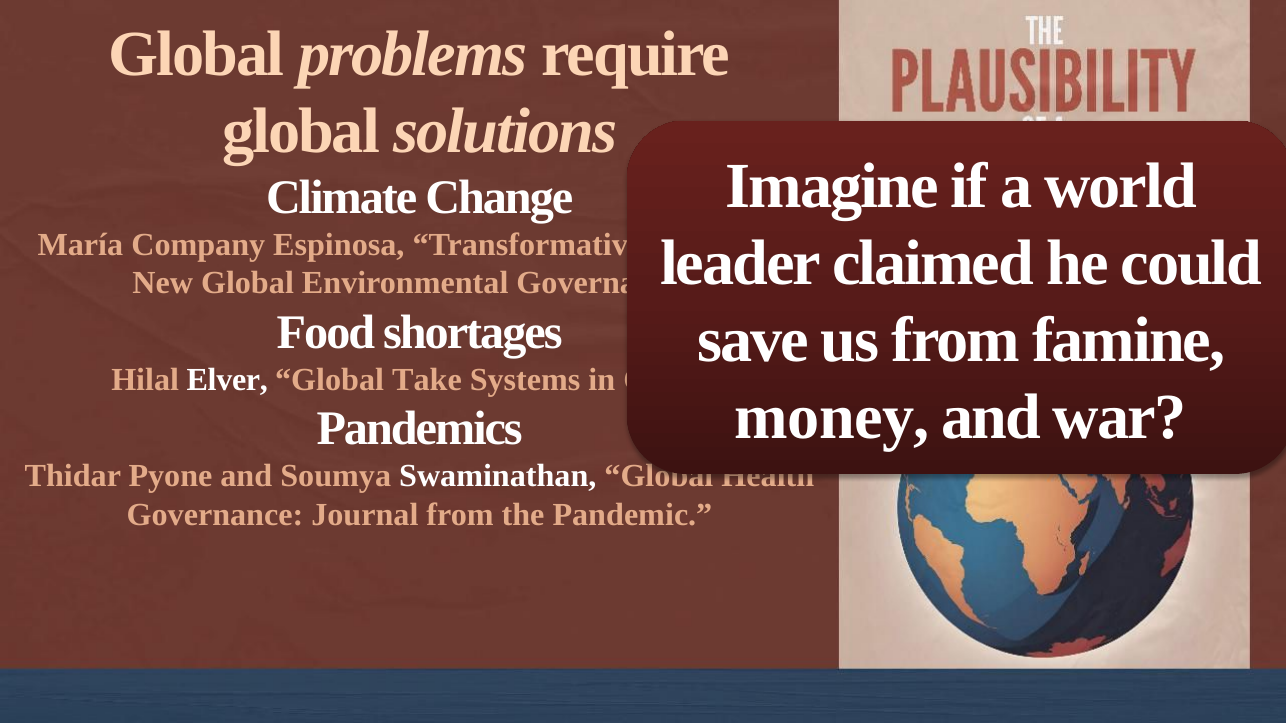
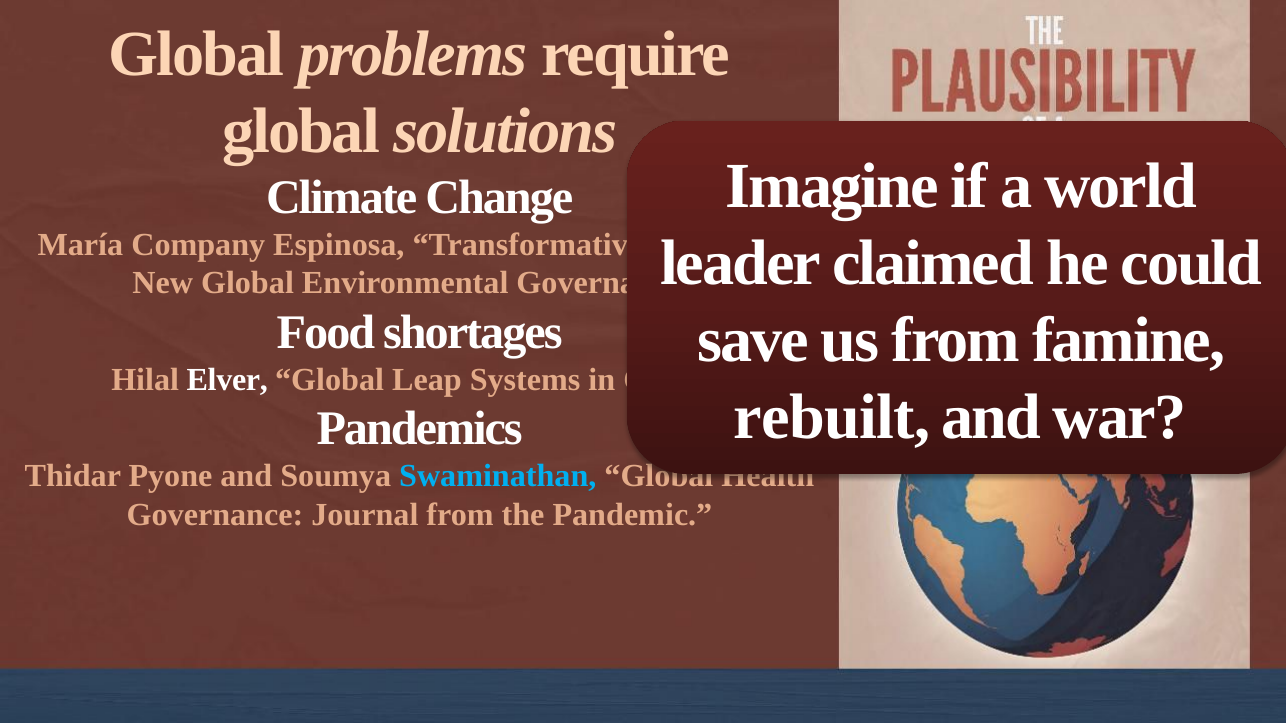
Take: Take -> Leap
money: money -> rebuilt
Swaminathan colour: white -> light blue
